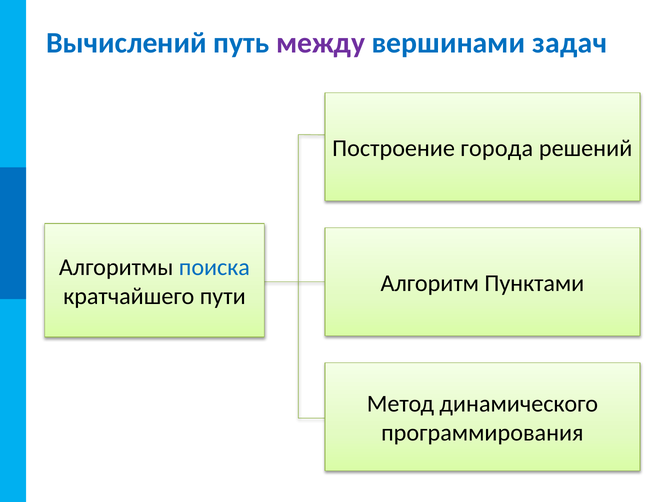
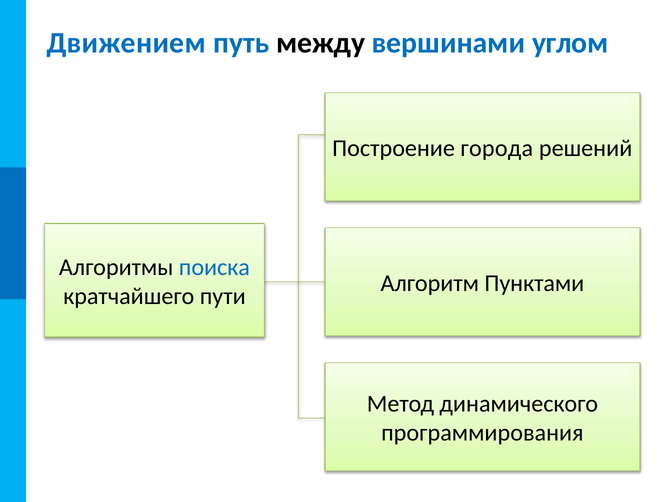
Вычислений: Вычислений -> Движением
между colour: purple -> black
задач: задач -> углом
